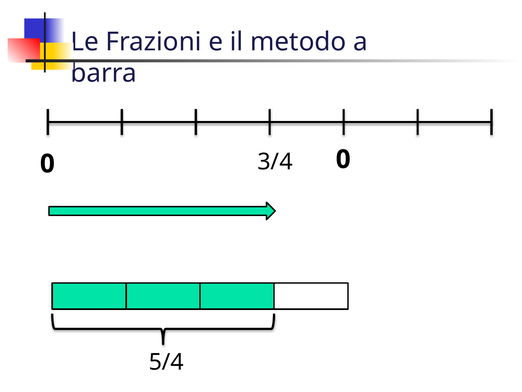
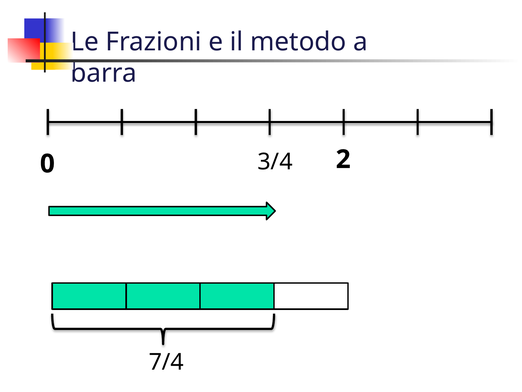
0 0: 0 -> 2
5/4: 5/4 -> 7/4
